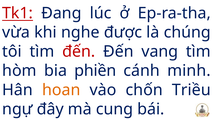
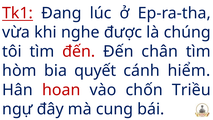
vang: vang -> chân
phiền: phiền -> quyết
minh: minh -> hiểm
hoan colour: orange -> red
